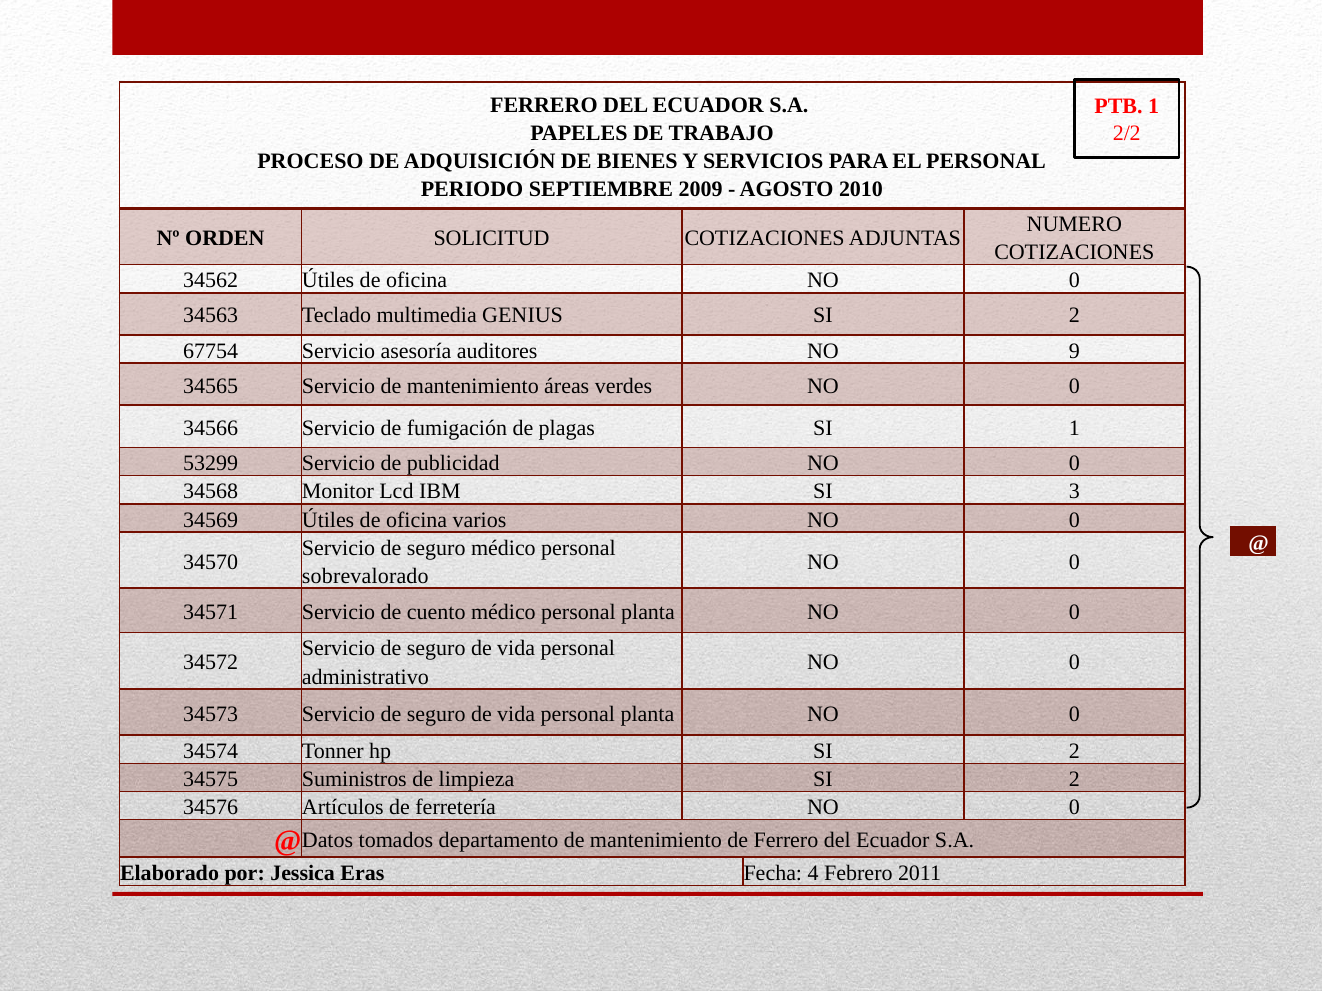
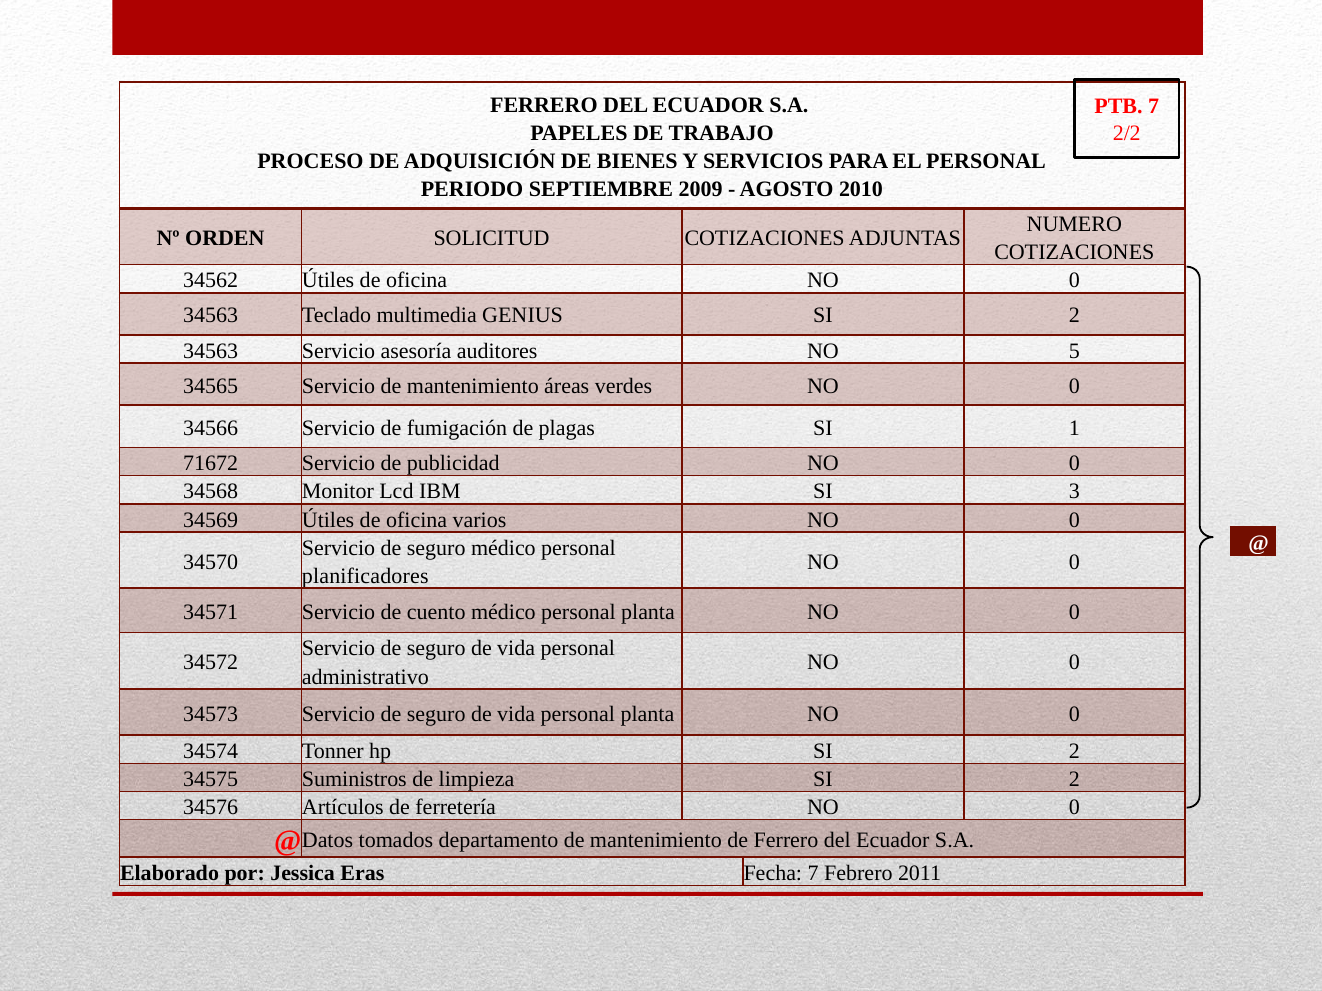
PTB 1: 1 -> 7
67754 at (211, 351): 67754 -> 34563
9: 9 -> 5
53299: 53299 -> 71672
sobrevalorado: sobrevalorado -> planificadores
Fecha 4: 4 -> 7
